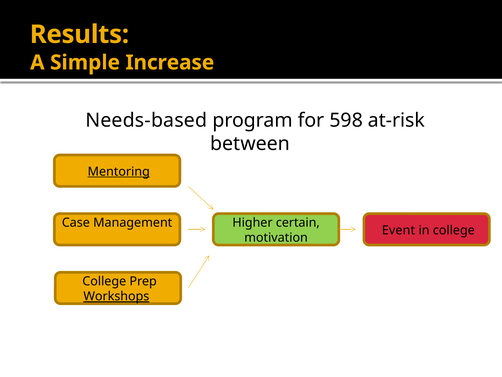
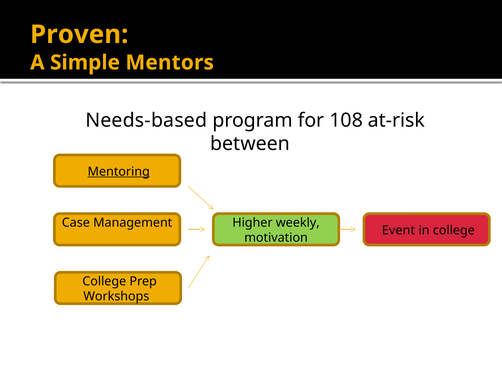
Results: Results -> Proven
Increase: Increase -> Mentors
598: 598 -> 108
certain: certain -> weekly
Workshops underline: present -> none
